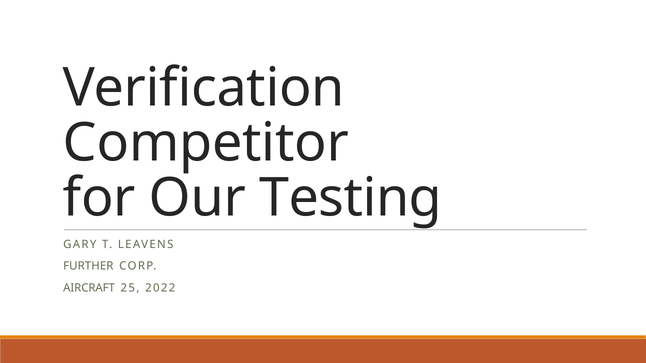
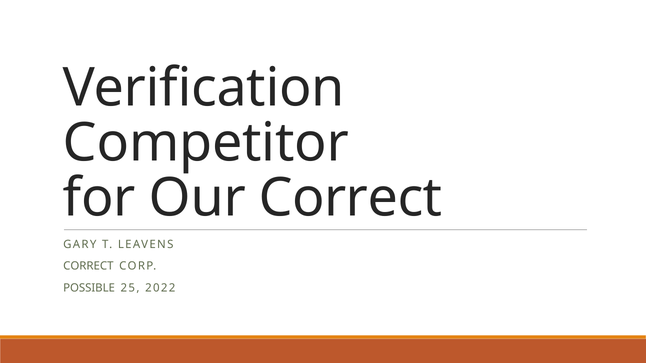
Our Testing: Testing -> Correct
FURTHER at (88, 266): FURTHER -> CORRECT
AIRCRAFT: AIRCRAFT -> POSSIBLE
